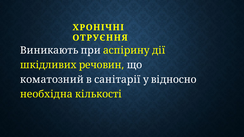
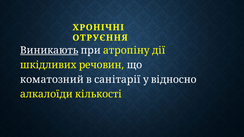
Виникають underline: none -> present
аспірину: аспірину -> атропіну
необхідна: необхідна -> алкалоїди
